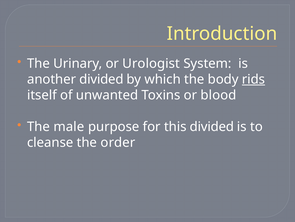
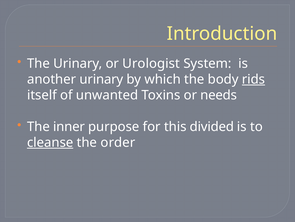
another divided: divided -> urinary
blood: blood -> needs
male: male -> inner
cleanse underline: none -> present
